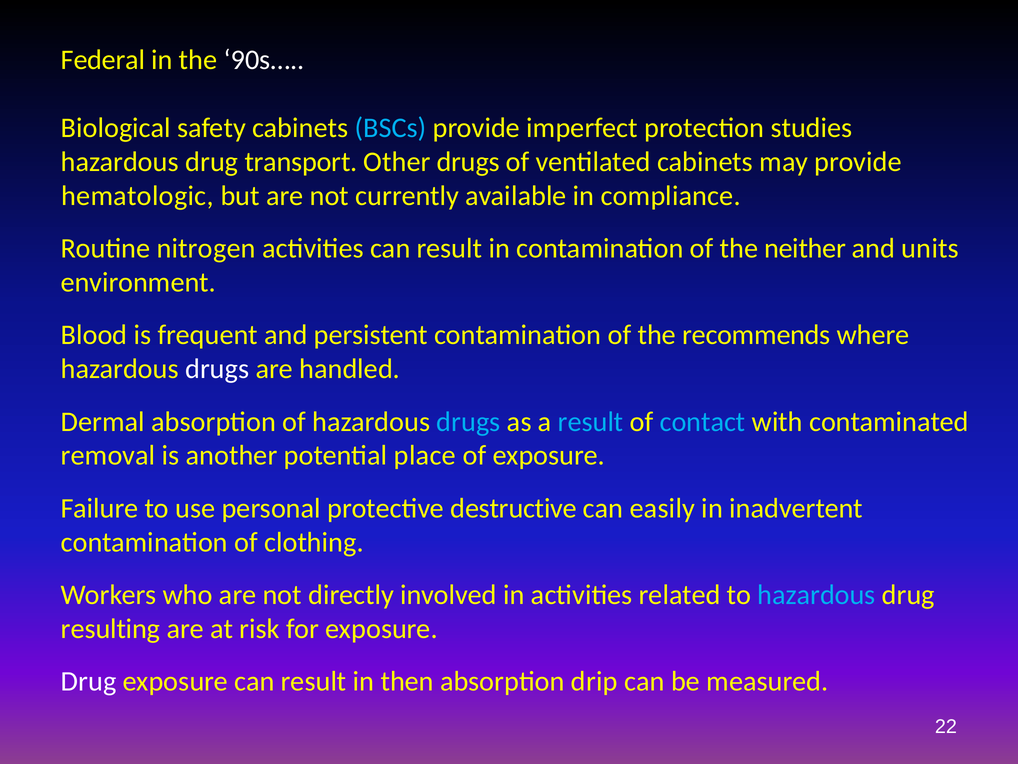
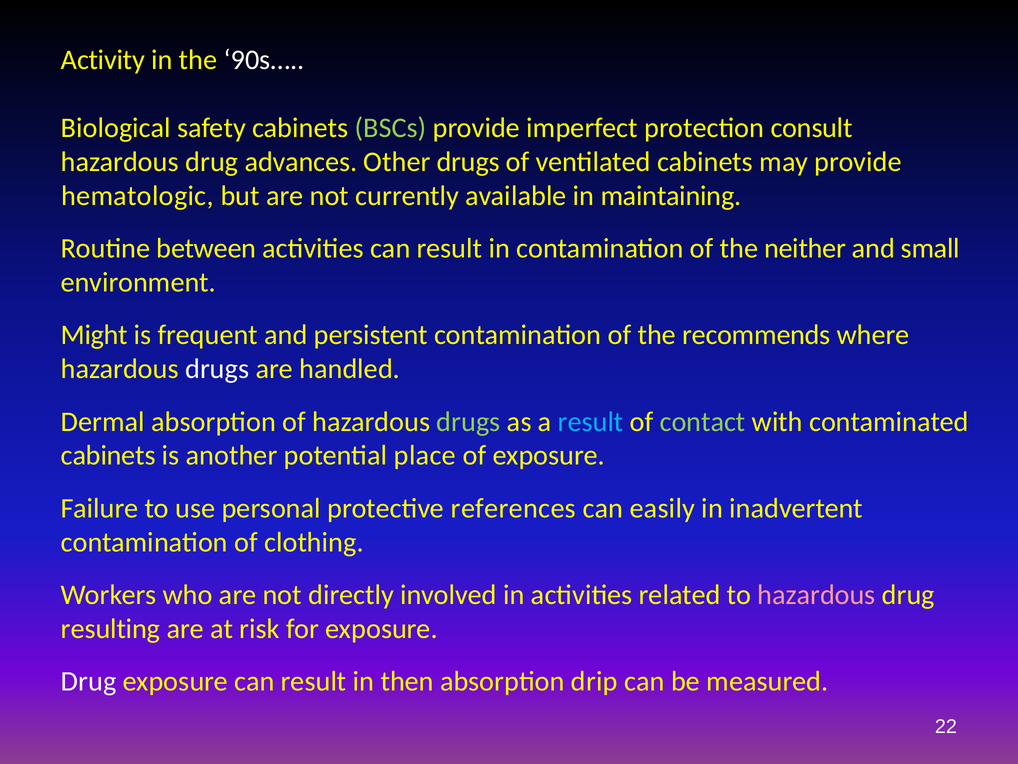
Federal: Federal -> Activity
BSCs colour: light blue -> light green
studies: studies -> consult
transport: transport -> advances
compliance: compliance -> maintaining
nitrogen: nitrogen -> between
units: units -> small
Blood: Blood -> Might
drugs at (469, 421) colour: light blue -> light green
contact colour: light blue -> light green
removal at (108, 455): removal -> cabinets
destructive: destructive -> references
hazardous at (816, 595) colour: light blue -> pink
